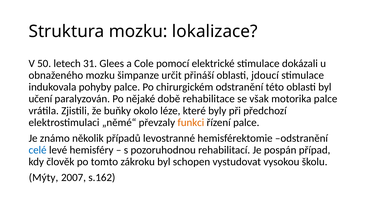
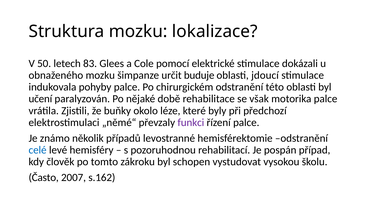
31: 31 -> 83
přináší: přináší -> buduje
funkci colour: orange -> purple
Mýty: Mýty -> Často
